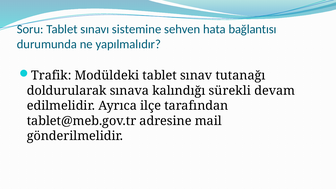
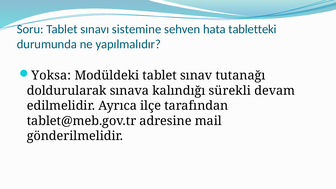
bağlantısı: bağlantısı -> tabletteki
Trafik: Trafik -> Yoksa
